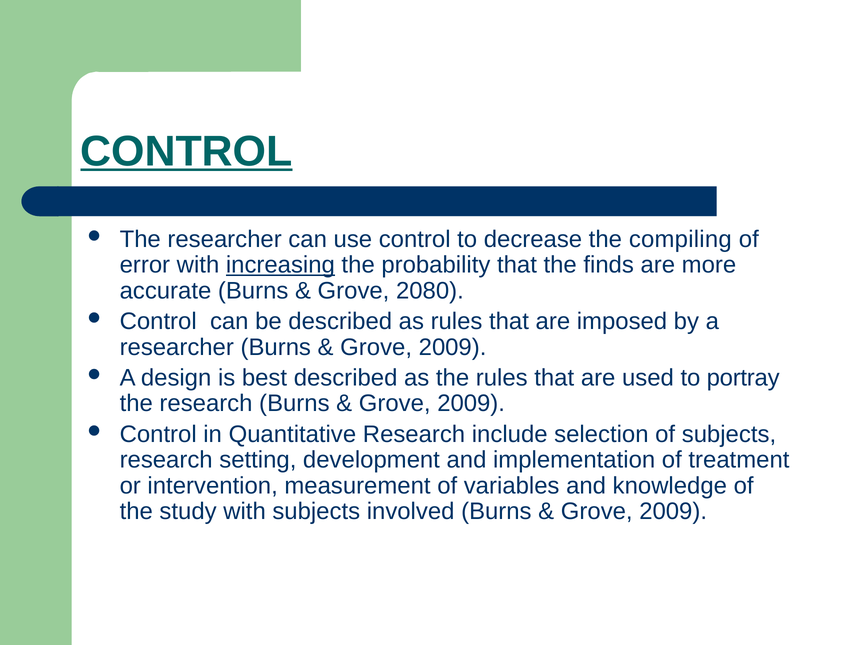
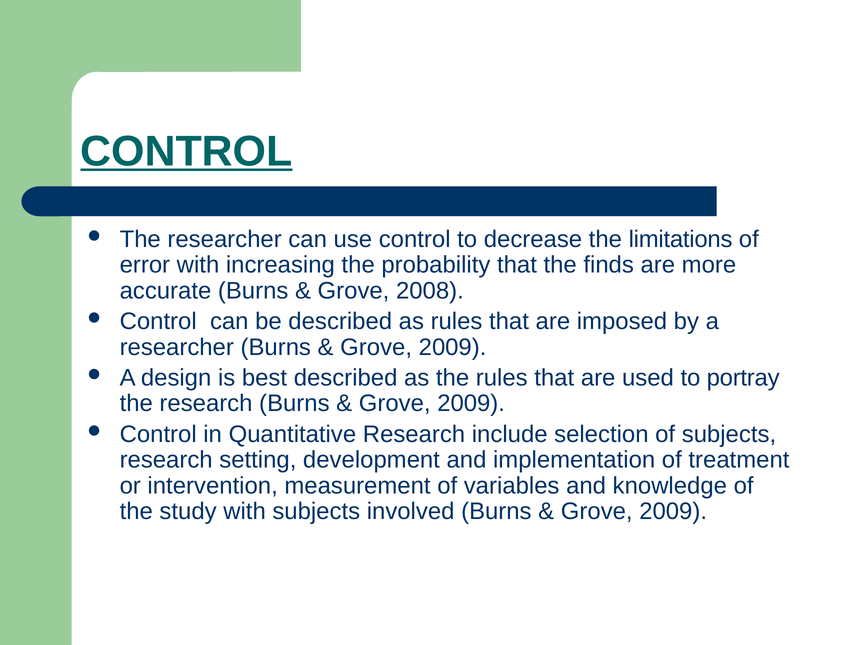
compiling: compiling -> limitations
increasing underline: present -> none
2080: 2080 -> 2008
